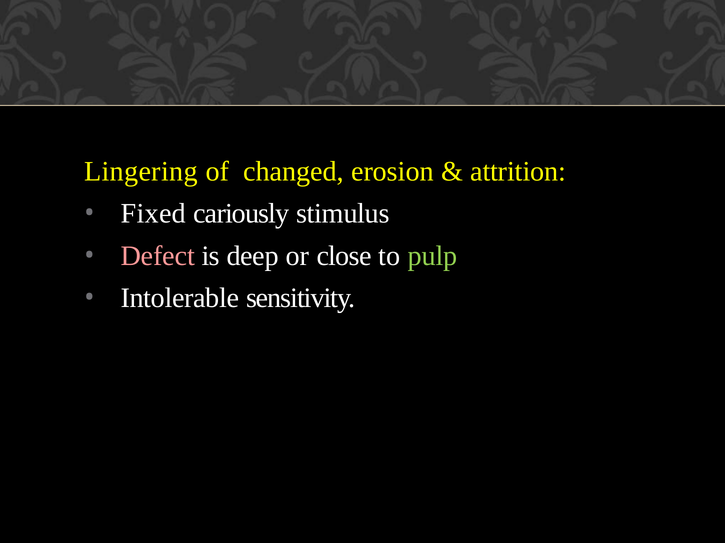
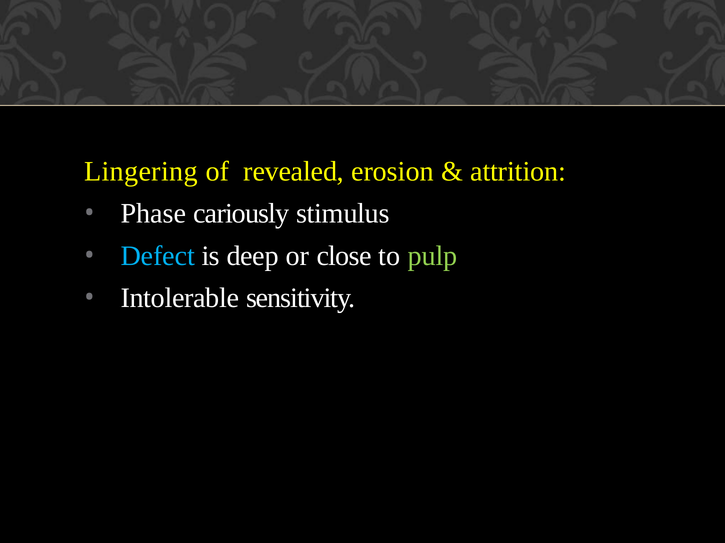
changed: changed -> revealed
Fixed: Fixed -> Phase
Defect colour: pink -> light blue
